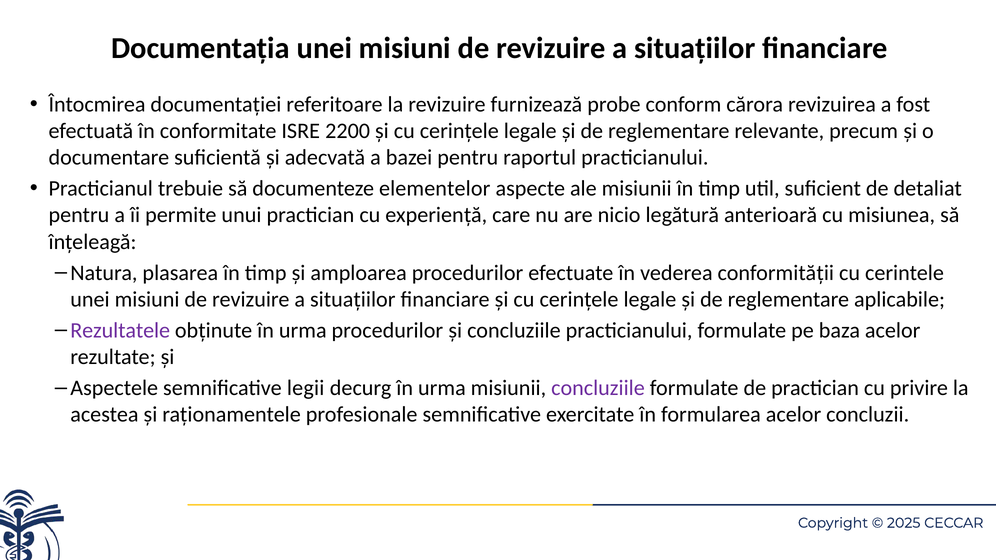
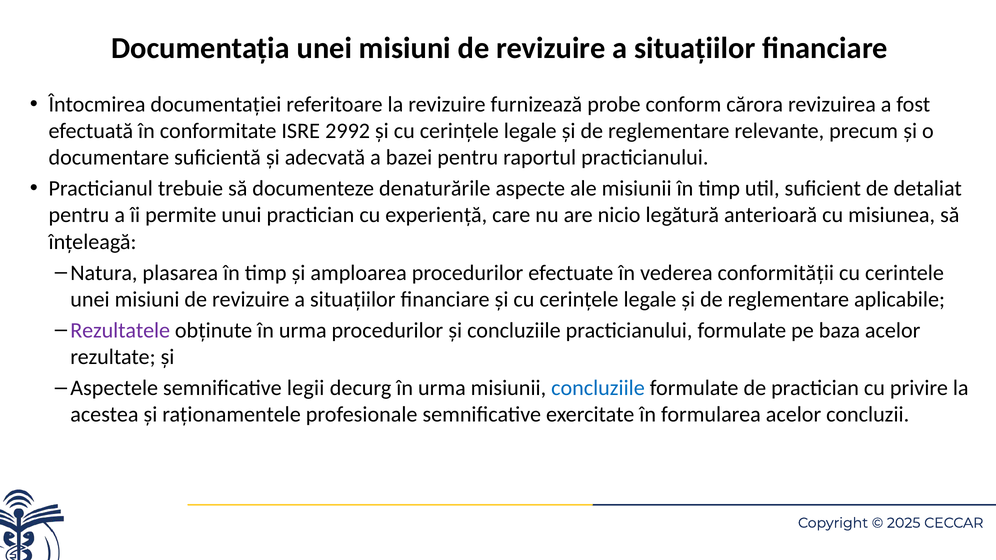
2200: 2200 -> 2992
elementelor: elementelor -> denaturările
concluziile at (598, 388) colour: purple -> blue
